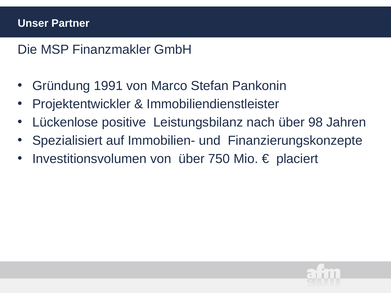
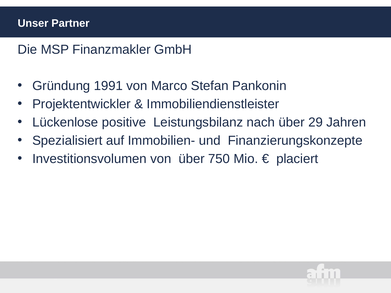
98: 98 -> 29
